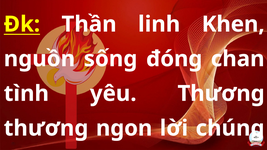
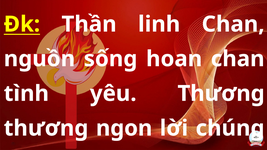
linh Khen: Khen -> Chan
đóng: đóng -> hoan
